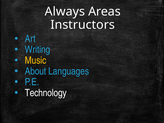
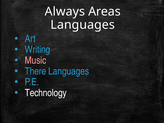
Instructors at (83, 25): Instructors -> Languages
Music colour: yellow -> pink
About: About -> There
